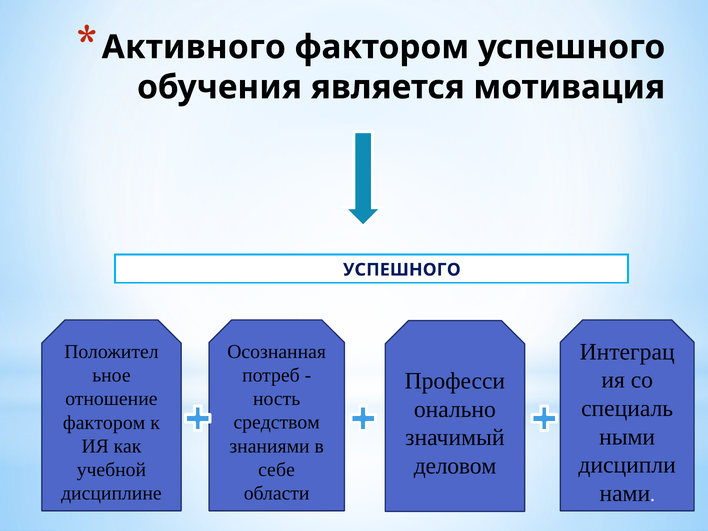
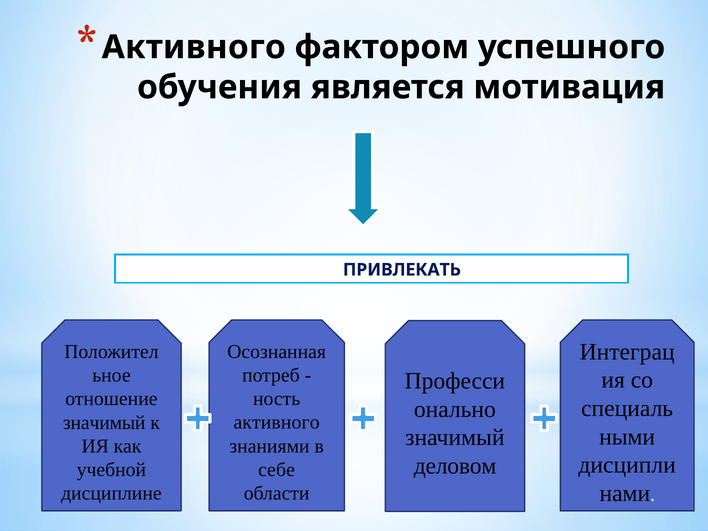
УСПЕШНОГО at (402, 270): УСПЕШНОГО -> ПРИВЛЕКАТЬ
средством at (277, 422): средством -> активного
фактором at (104, 423): фактором -> значимый
